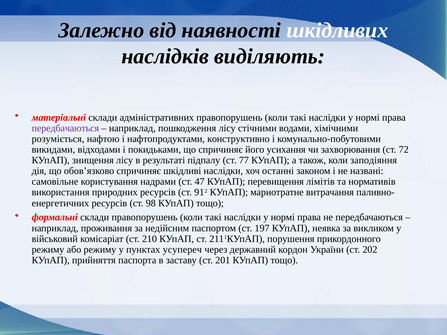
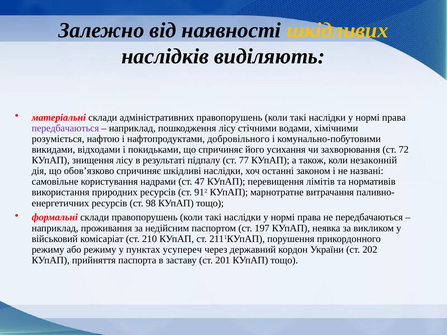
шкідливих colour: white -> yellow
конструктивно: конструктивно -> добровільного
заподіяння: заподіяння -> незаконній
